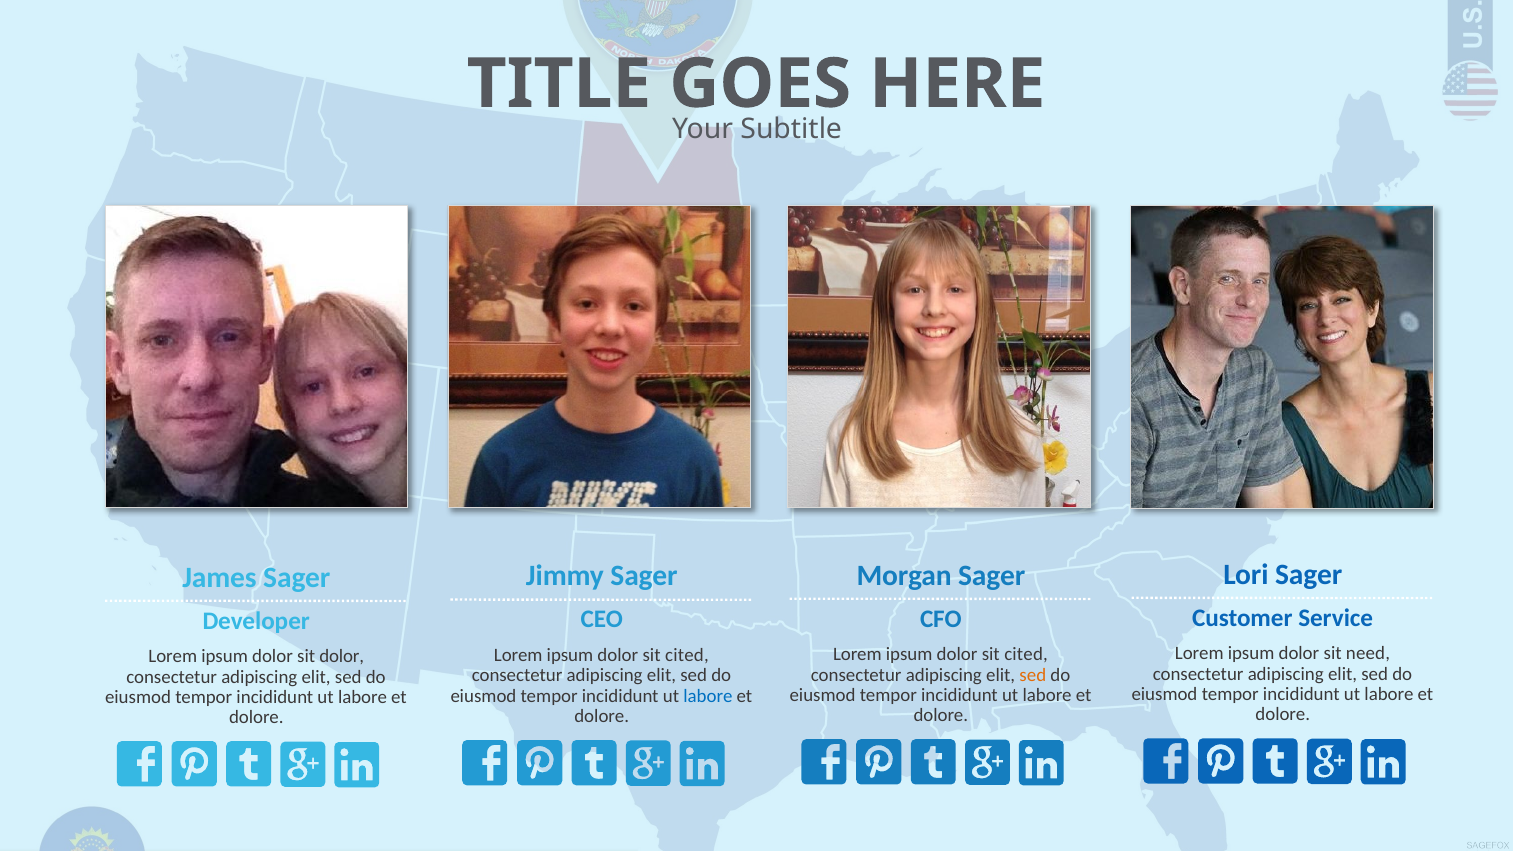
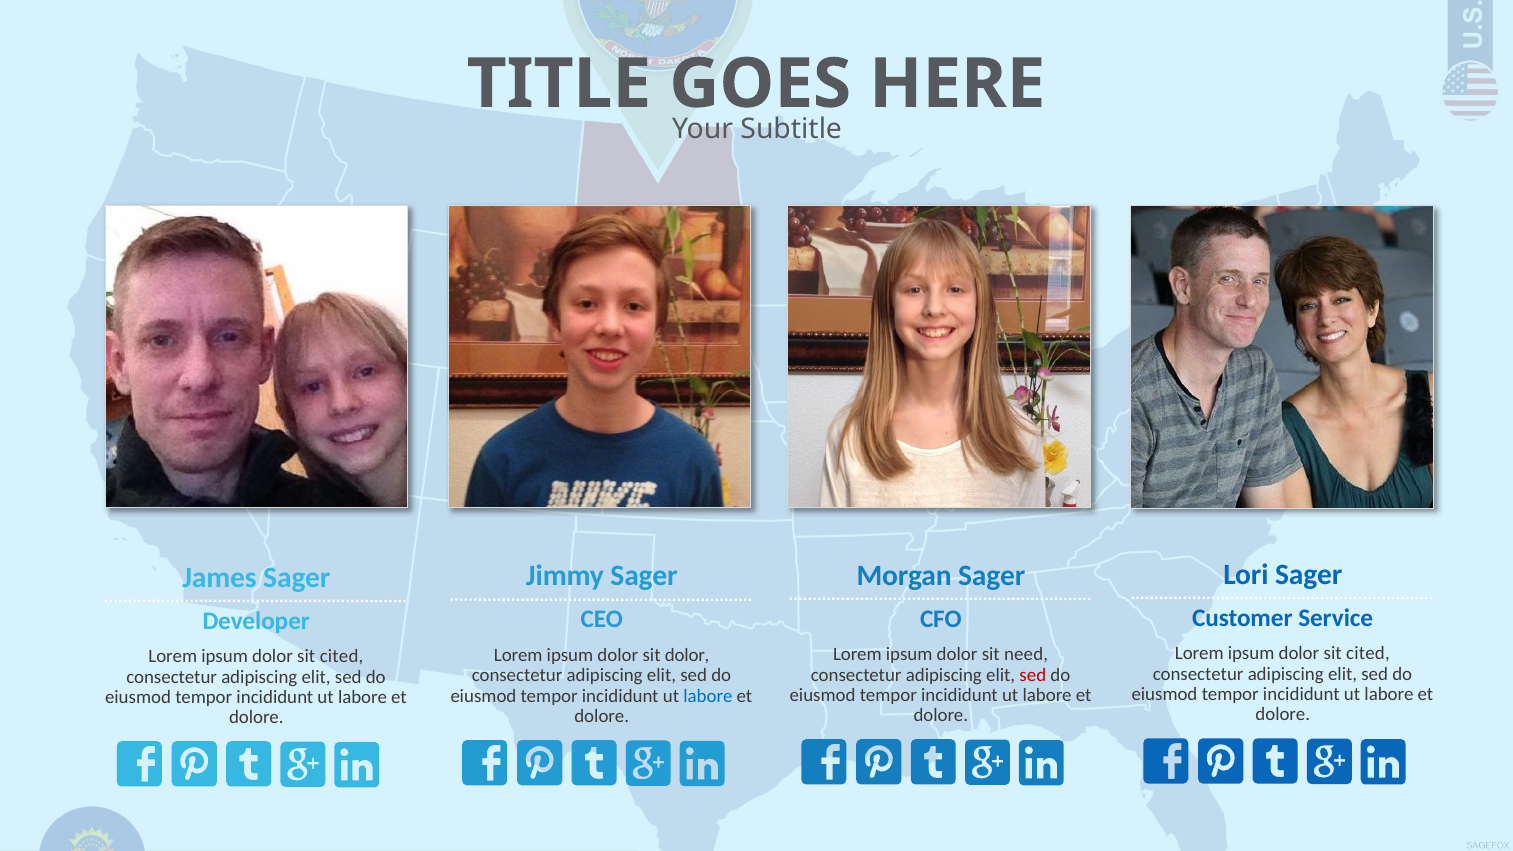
need at (1368, 654): need -> cited
cited at (1026, 654): cited -> need
cited at (687, 655): cited -> dolor
dolor at (342, 656): dolor -> cited
sed at (1033, 675) colour: orange -> red
